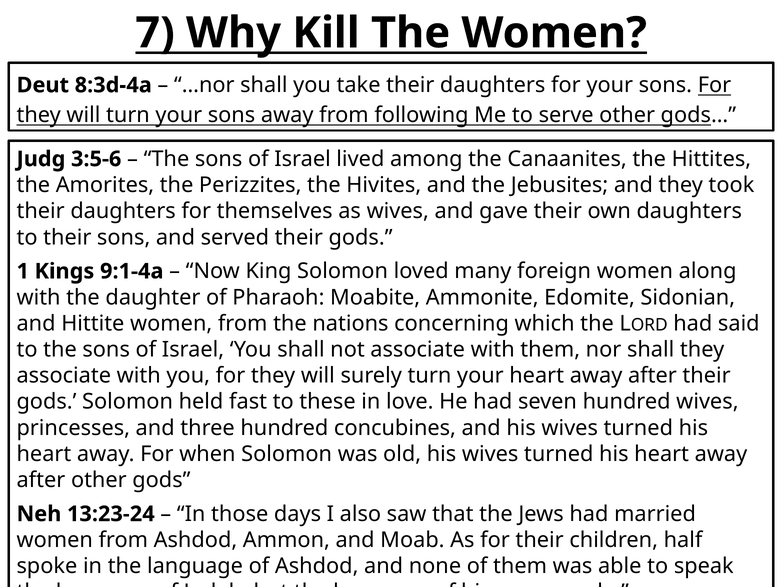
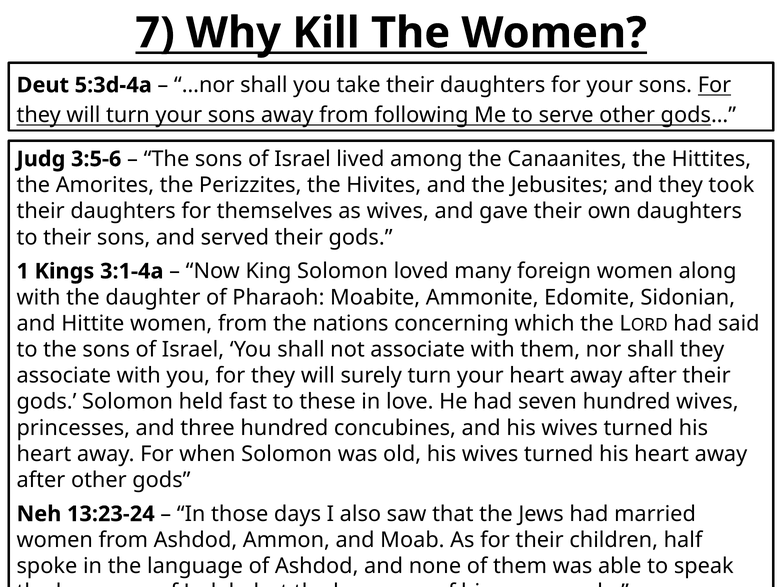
8:3d-4a: 8:3d-4a -> 5:3d-4a
9:1-4a: 9:1-4a -> 3:1-4a
